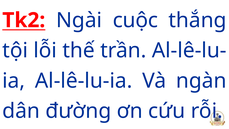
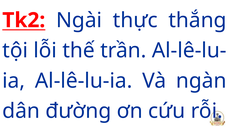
cuộc: cuộc -> thực
